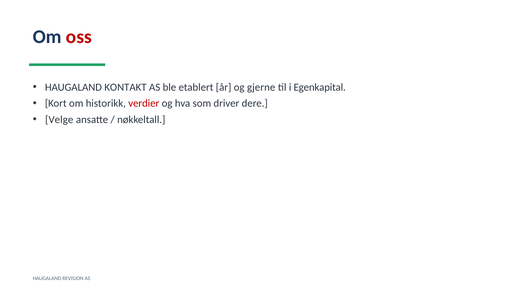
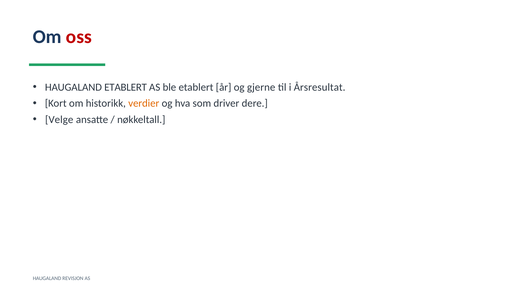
HAUGALAND KONTAKT: KONTAKT -> ETABLERT
Egenkapital: Egenkapital -> Årsresultat
verdier colour: red -> orange
